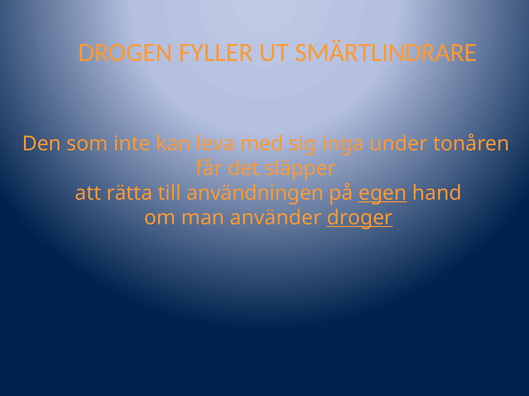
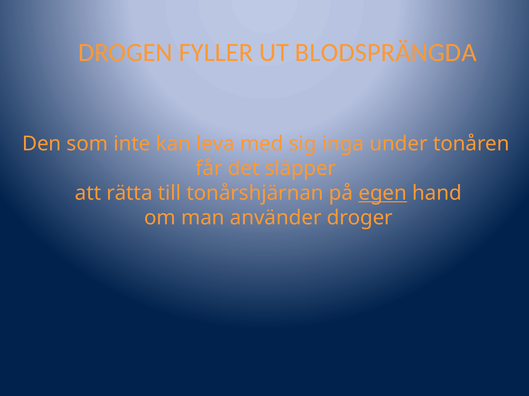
SMÄRTLINDRARE: SMÄRTLINDRARE -> BLODSPRÄNGDA
användningen: användningen -> tonårshjärnan
droger underline: present -> none
